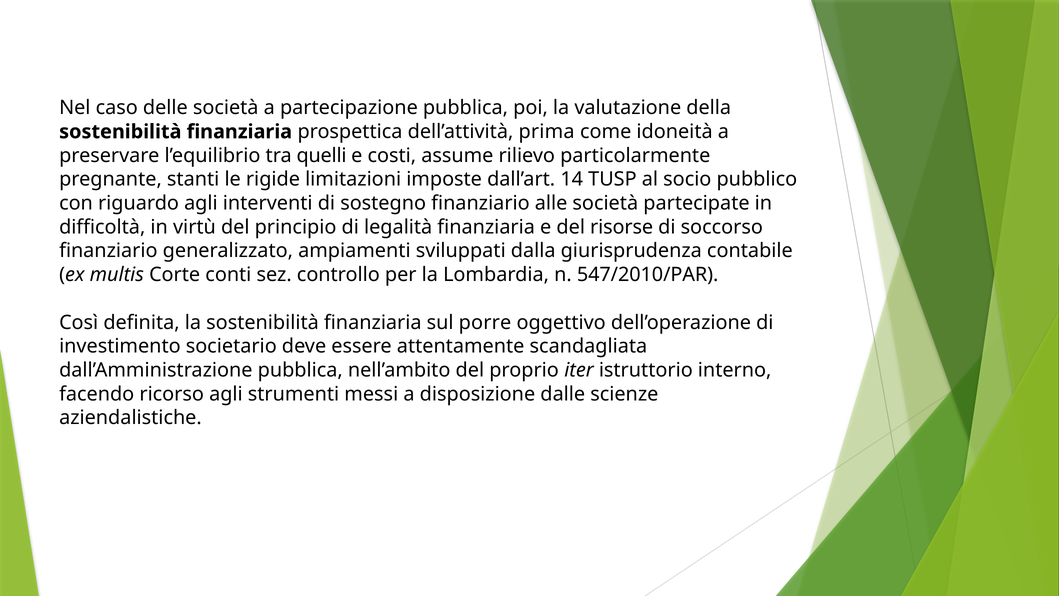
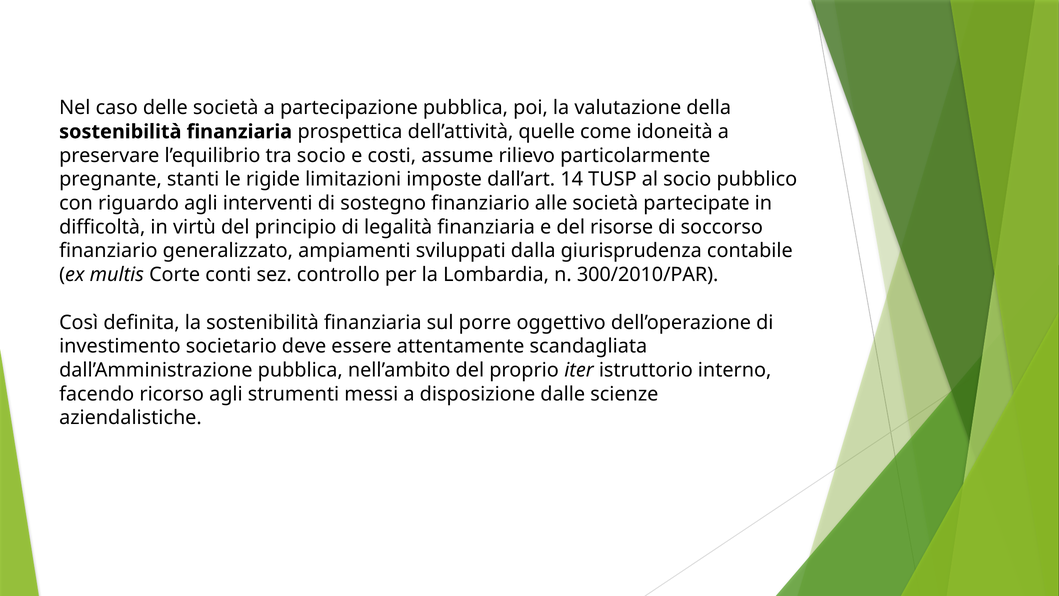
prima: prima -> quelle
tra quelli: quelli -> socio
547/2010/PAR: 547/2010/PAR -> 300/2010/PAR
